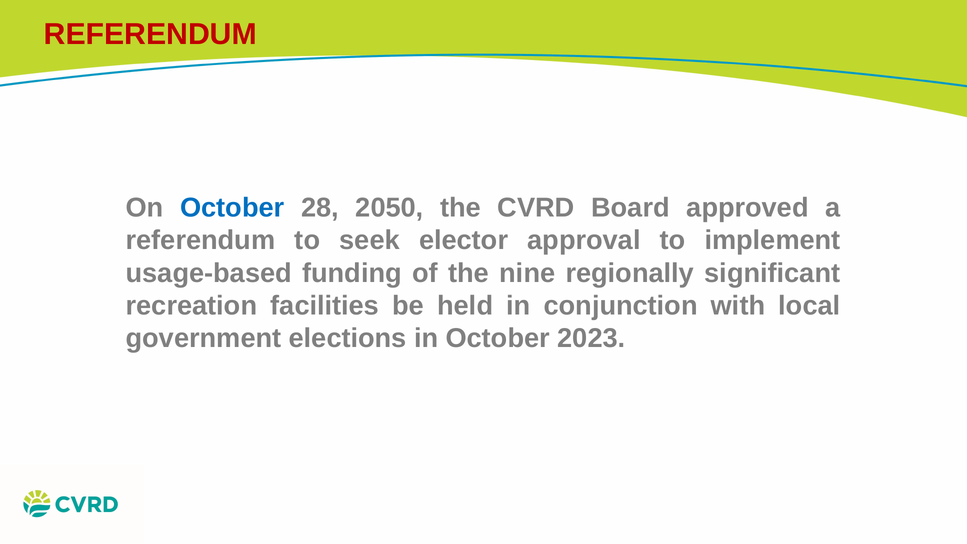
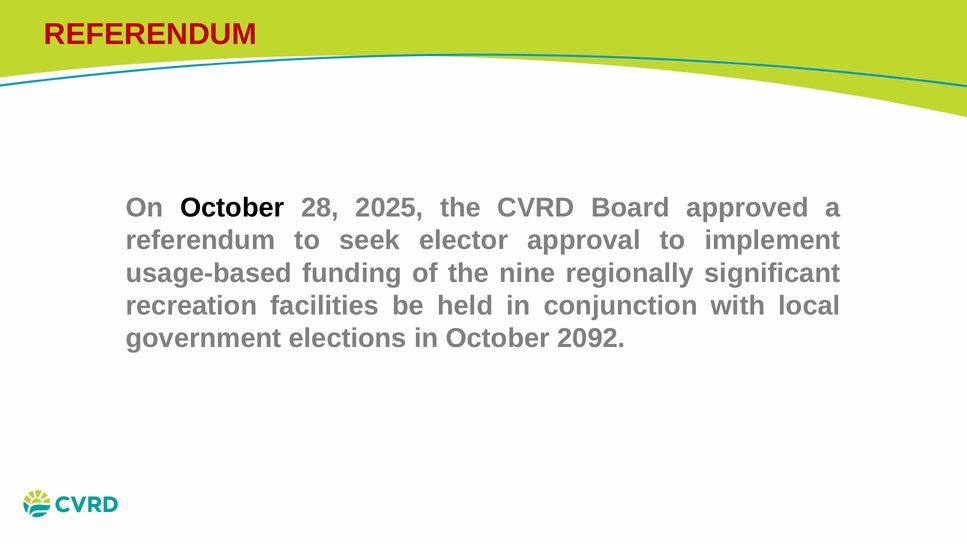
October at (232, 208) colour: blue -> black
2050: 2050 -> 2025
2023: 2023 -> 2092
